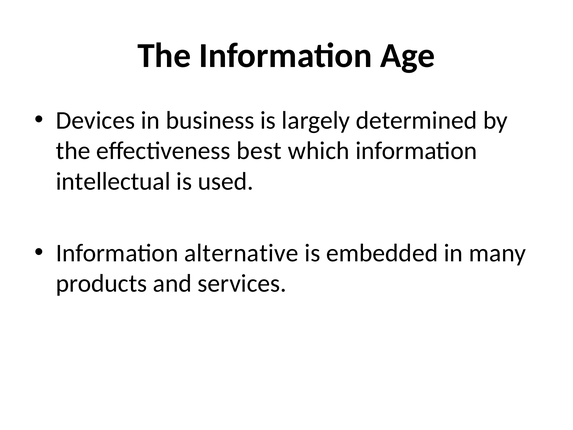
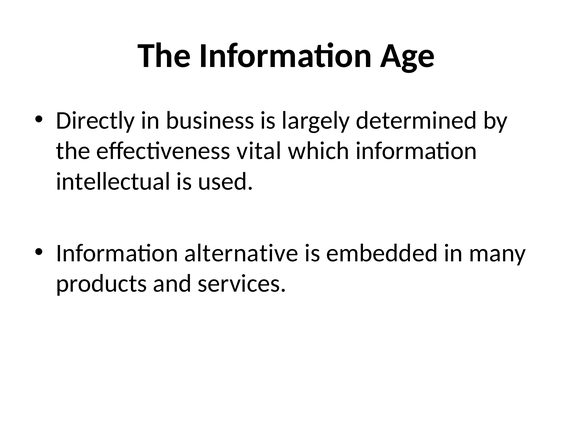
Devices: Devices -> Directly
best: best -> vital
